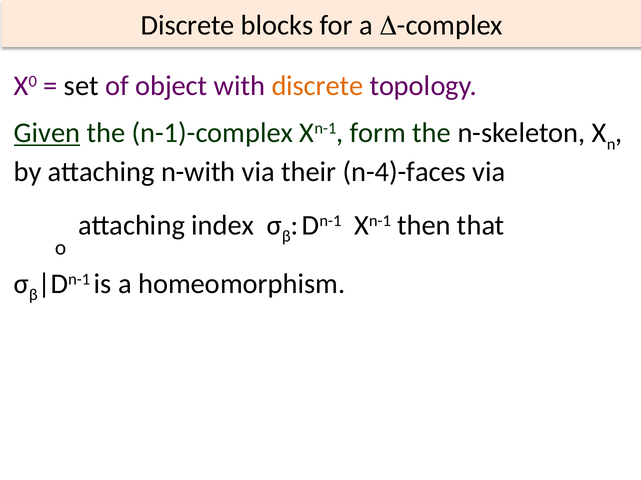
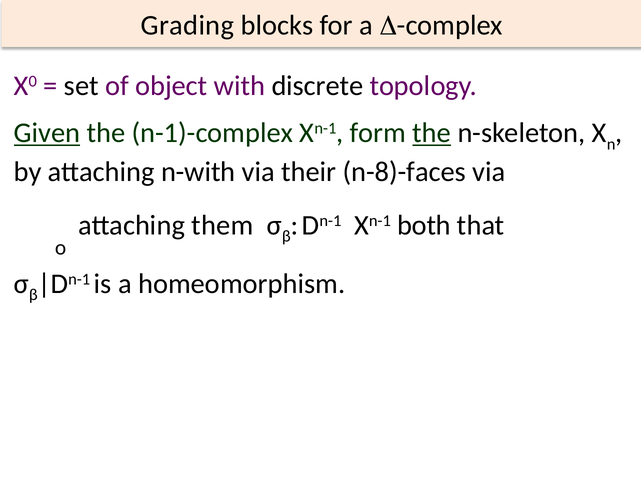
Discrete at (188, 25): Discrete -> Grading
discrete at (317, 86) colour: orange -> black
the at (432, 133) underline: none -> present
n-4)-faces: n-4)-faces -> n-8)-faces
index: index -> them
then: then -> both
